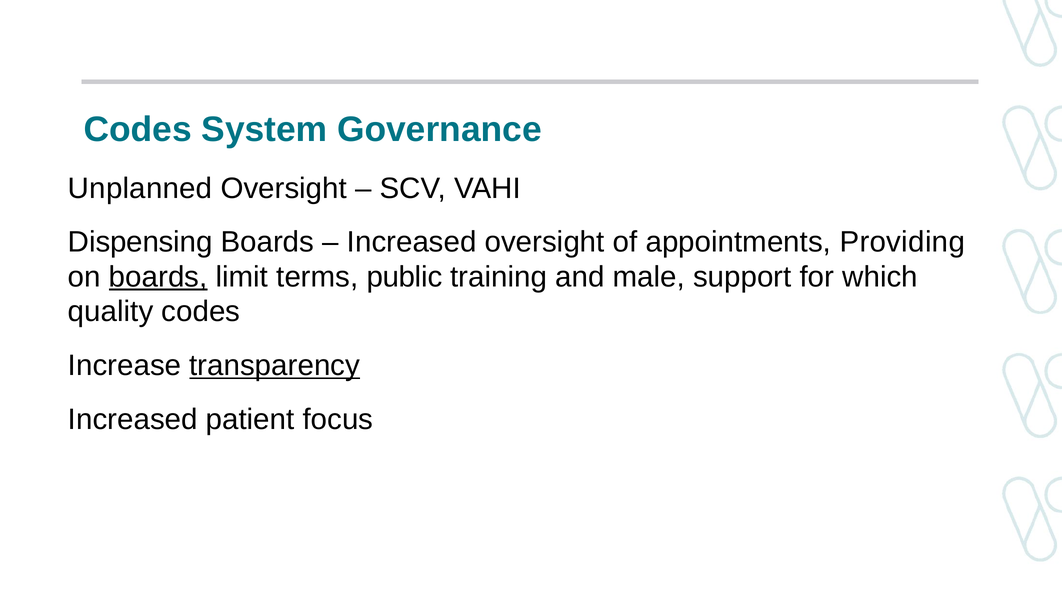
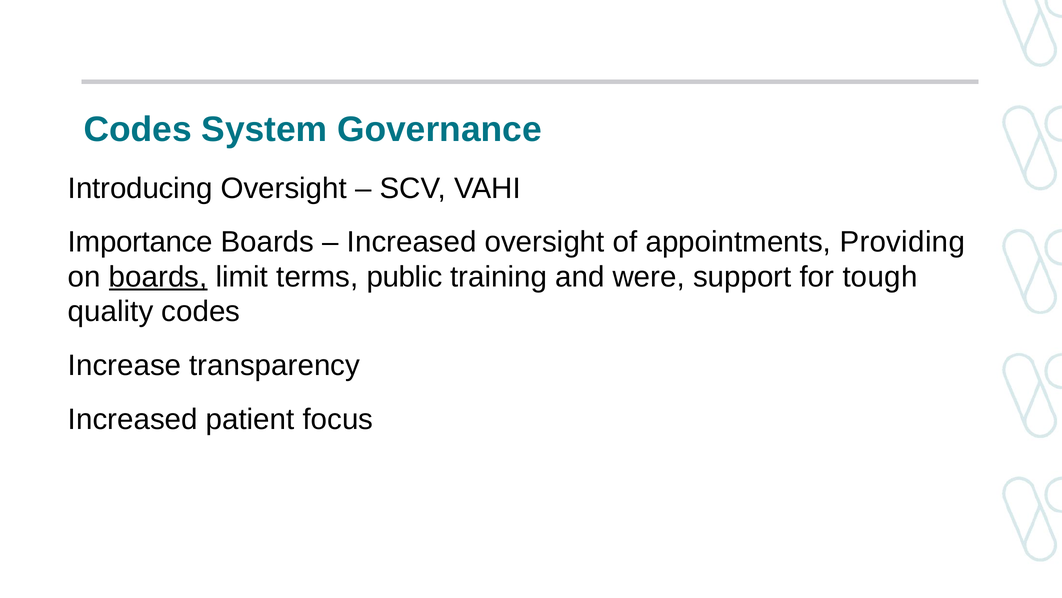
Unplanned: Unplanned -> Introducing
Dispensing: Dispensing -> Importance
male: male -> were
which: which -> tough
transparency underline: present -> none
